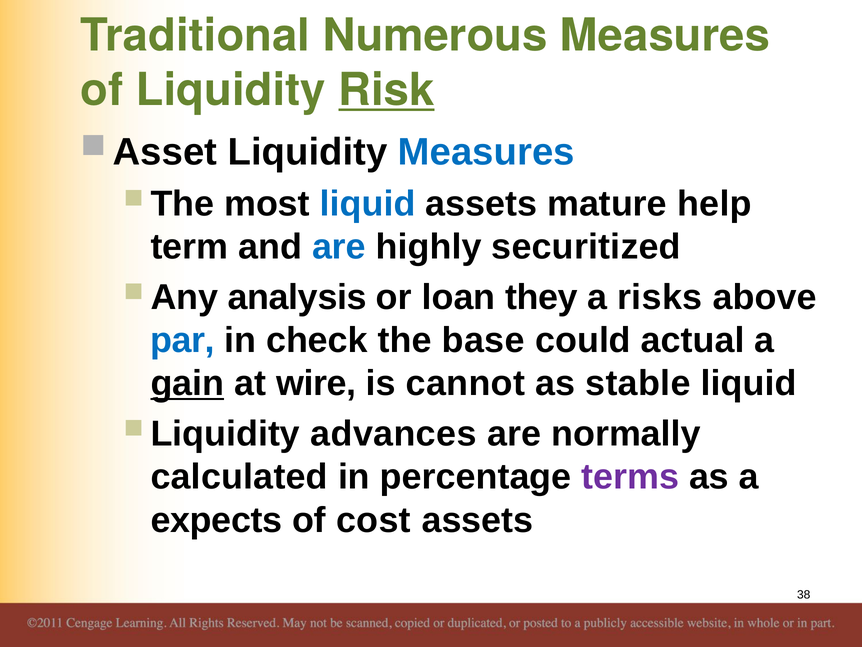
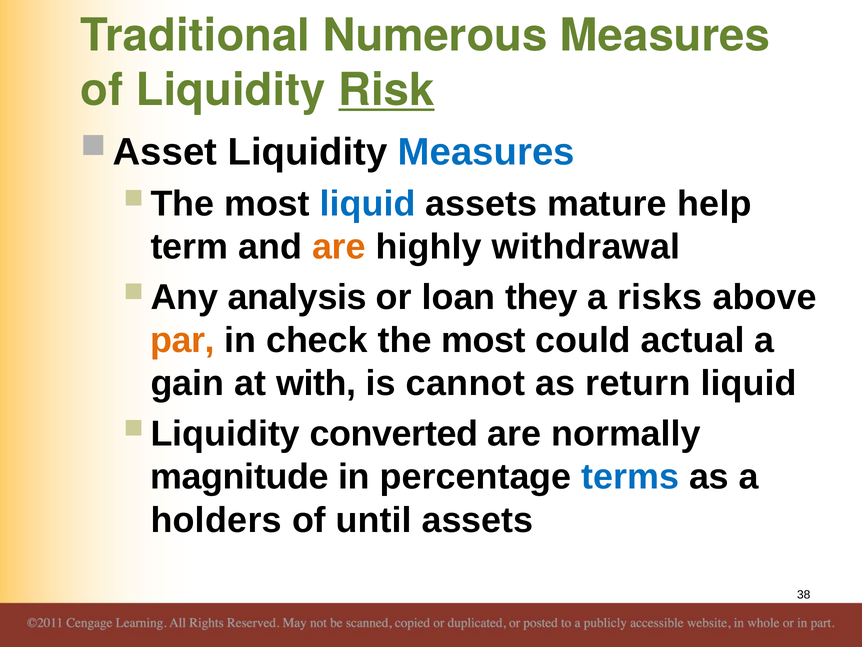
are at (339, 247) colour: blue -> orange
securitized: securitized -> withdrawal
par colour: blue -> orange
the base: base -> most
gain underline: present -> none
wire: wire -> with
stable: stable -> return
advances: advances -> converted
calculated: calculated -> magnitude
terms colour: purple -> blue
expects: expects -> holders
cost: cost -> until
